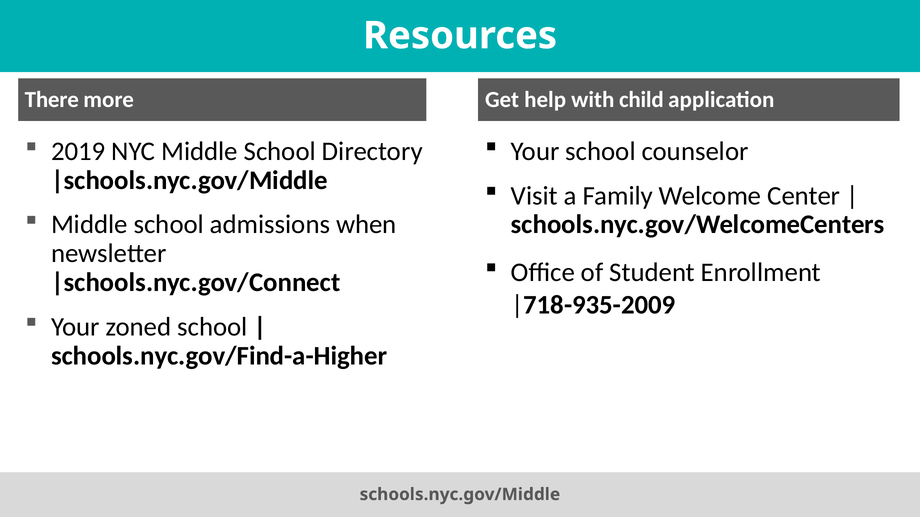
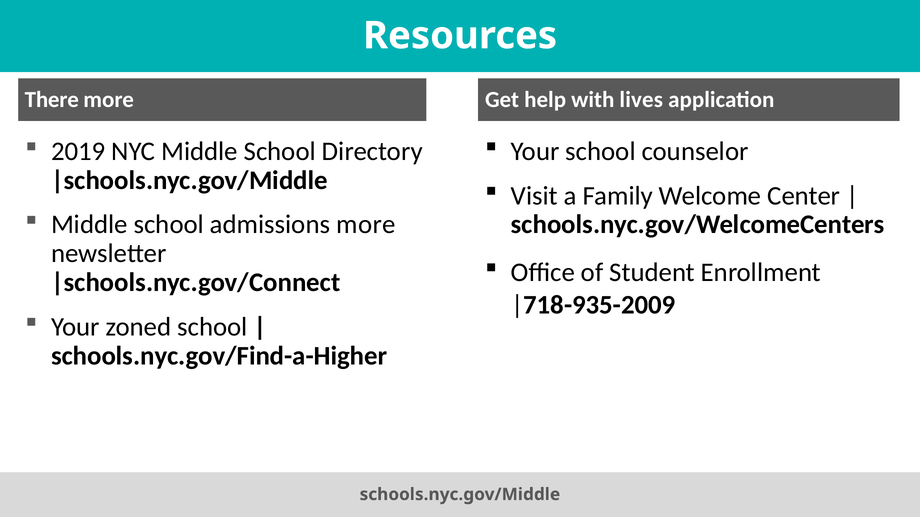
child: child -> lives
admissions when: when -> more
